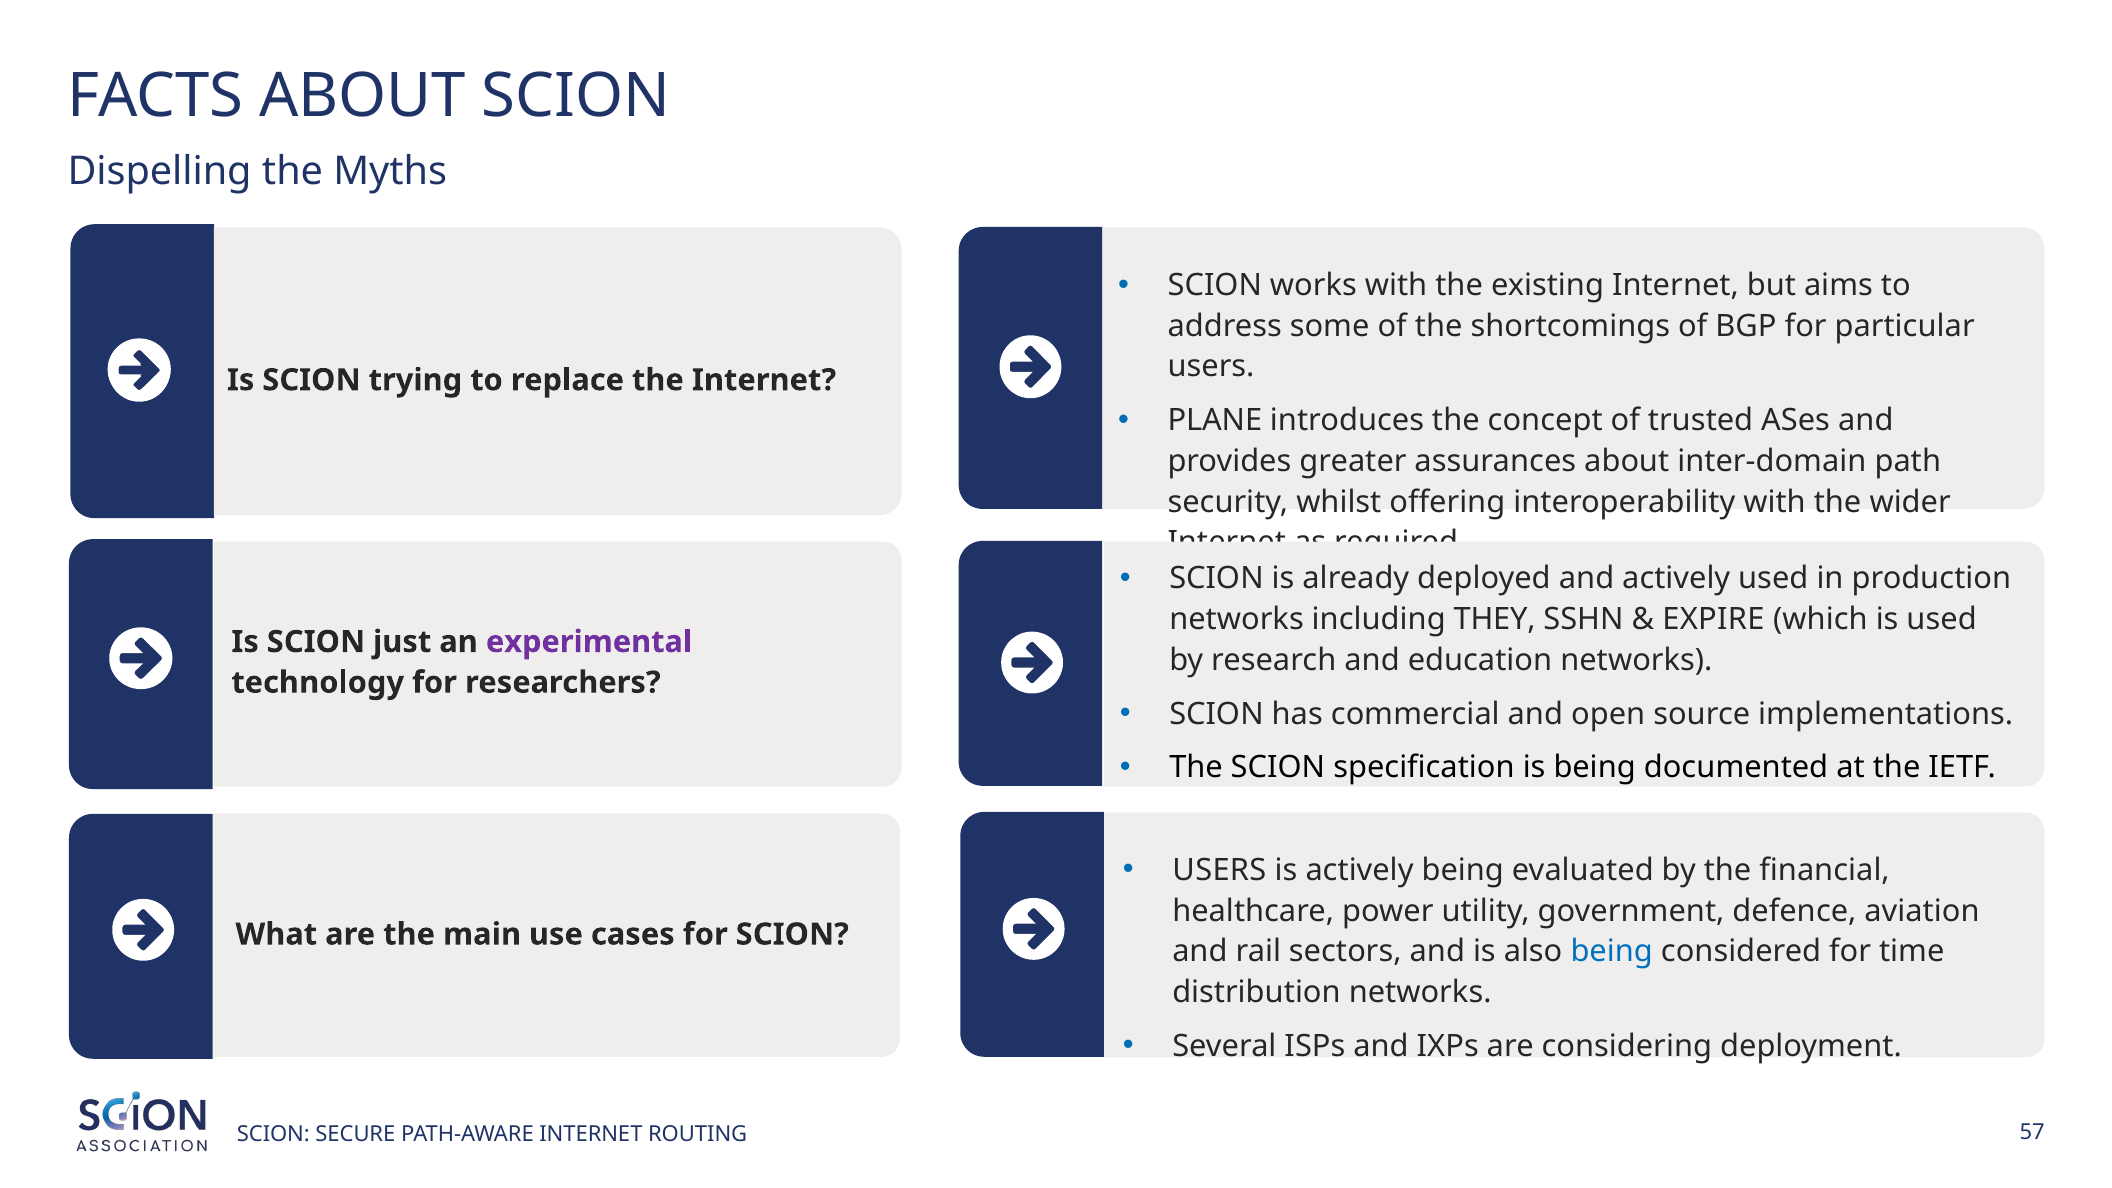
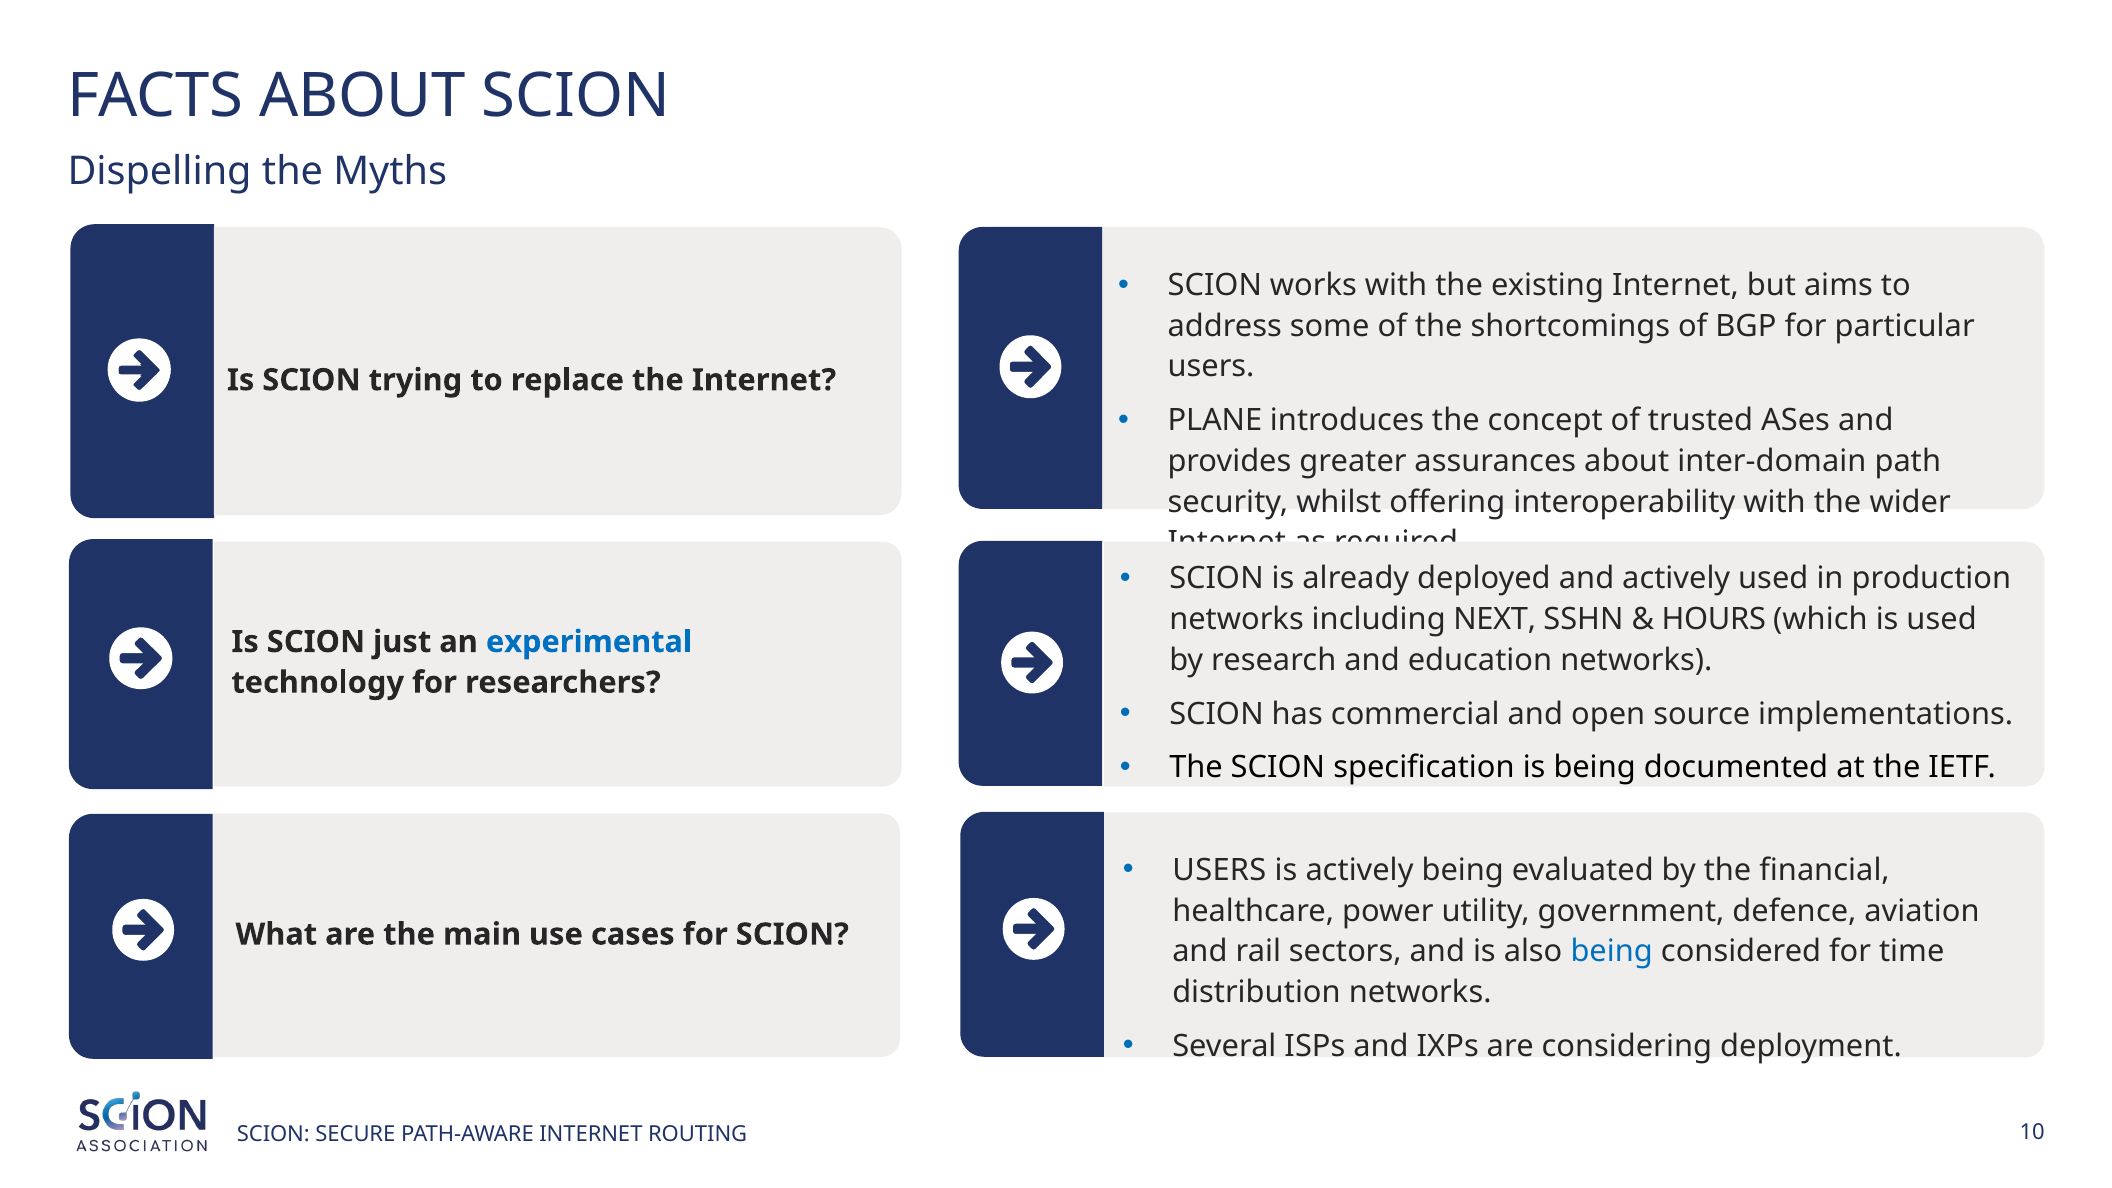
THEY: THEY -> NEXT
EXPIRE: EXPIRE -> HOURS
experimental colour: purple -> blue
57: 57 -> 10
